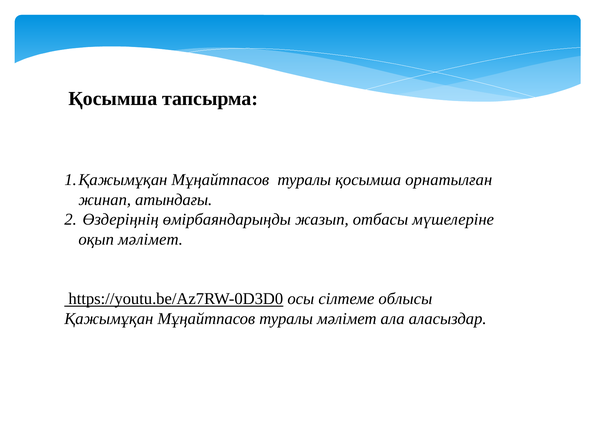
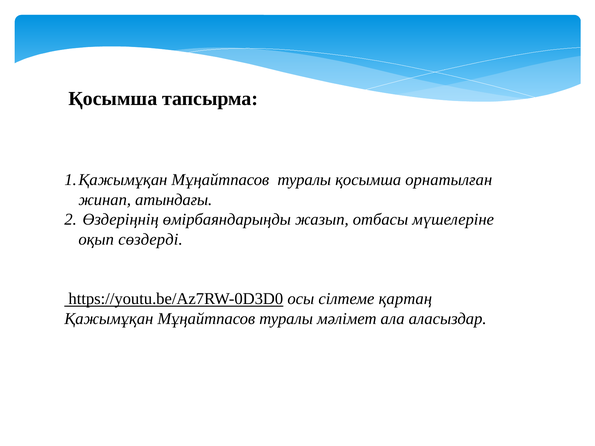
оқып мәлімет: мәлімет -> сөздерді
облысы: облысы -> қартаң
